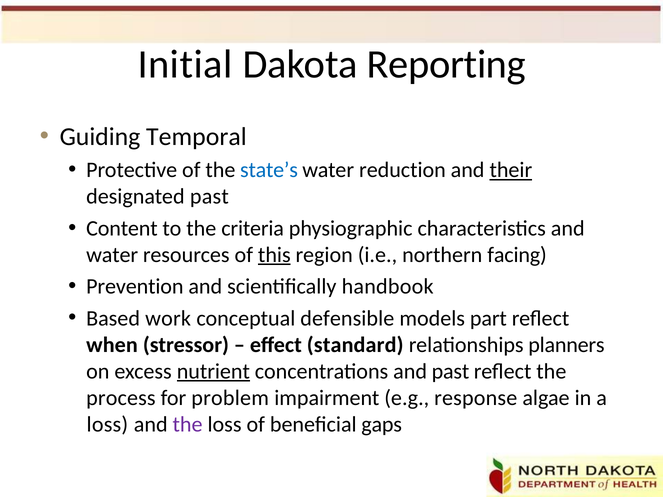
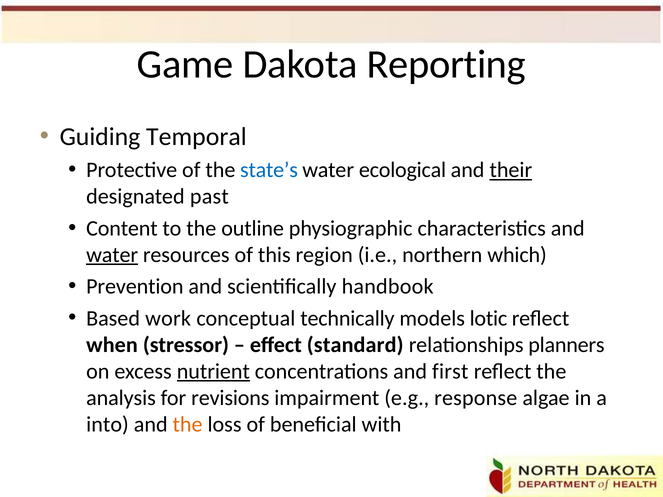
Initial: Initial -> Game
reduction: reduction -> ecological
criteria: criteria -> outline
water at (112, 255) underline: none -> present
this underline: present -> none
facing: facing -> which
defensible: defensible -> technically
part: part -> lotic
and past: past -> first
process: process -> analysis
problem: problem -> revisions
loss at (107, 424): loss -> into
the at (188, 424) colour: purple -> orange
gaps: gaps -> with
